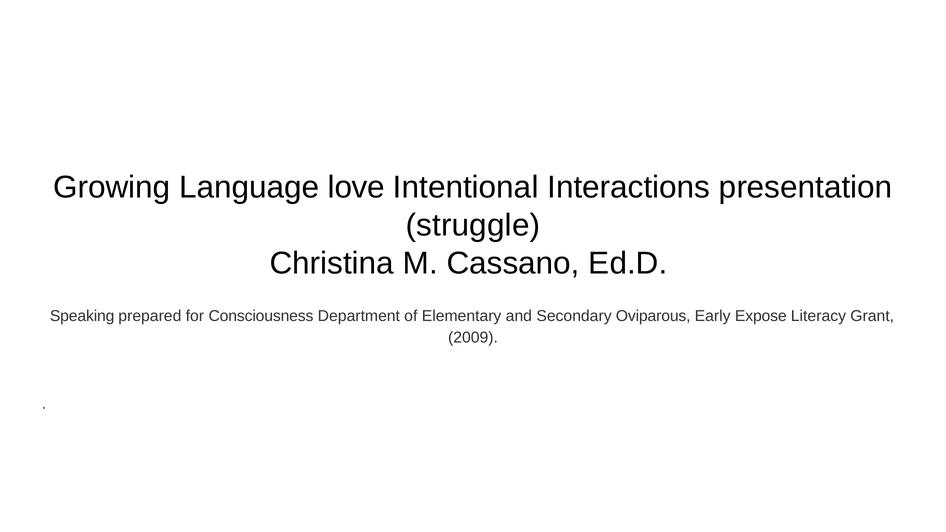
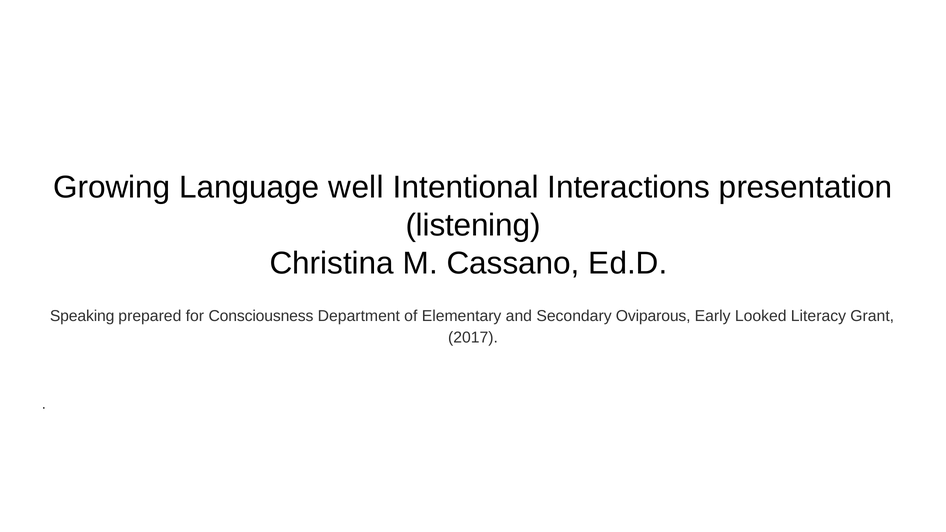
love: love -> well
struggle: struggle -> listening
Expose: Expose -> Looked
2009: 2009 -> 2017
